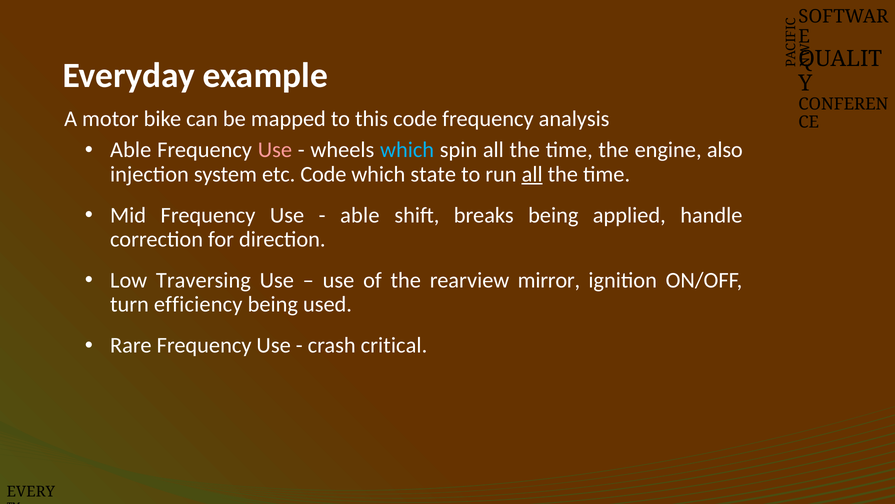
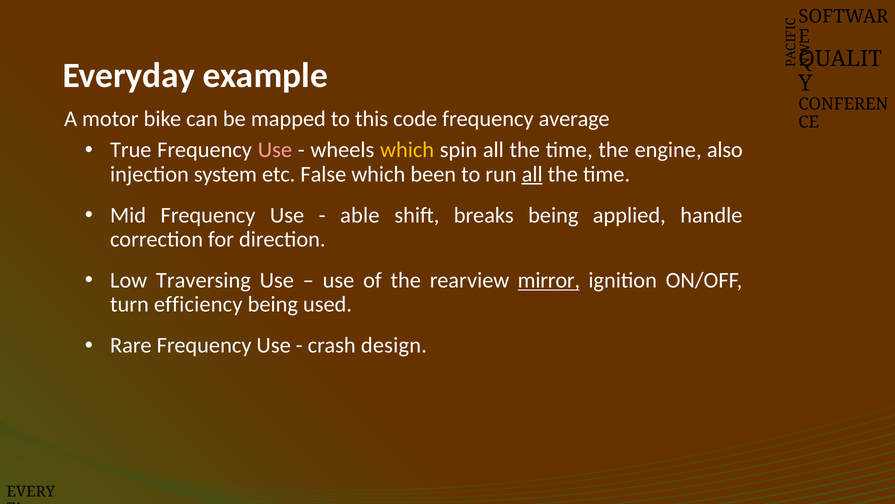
analysis: analysis -> average
Able at (131, 150): Able -> True
which at (407, 150) colour: light blue -> yellow
etc Code: Code -> False
state: state -> been
mirror underline: none -> present
critical: critical -> design
